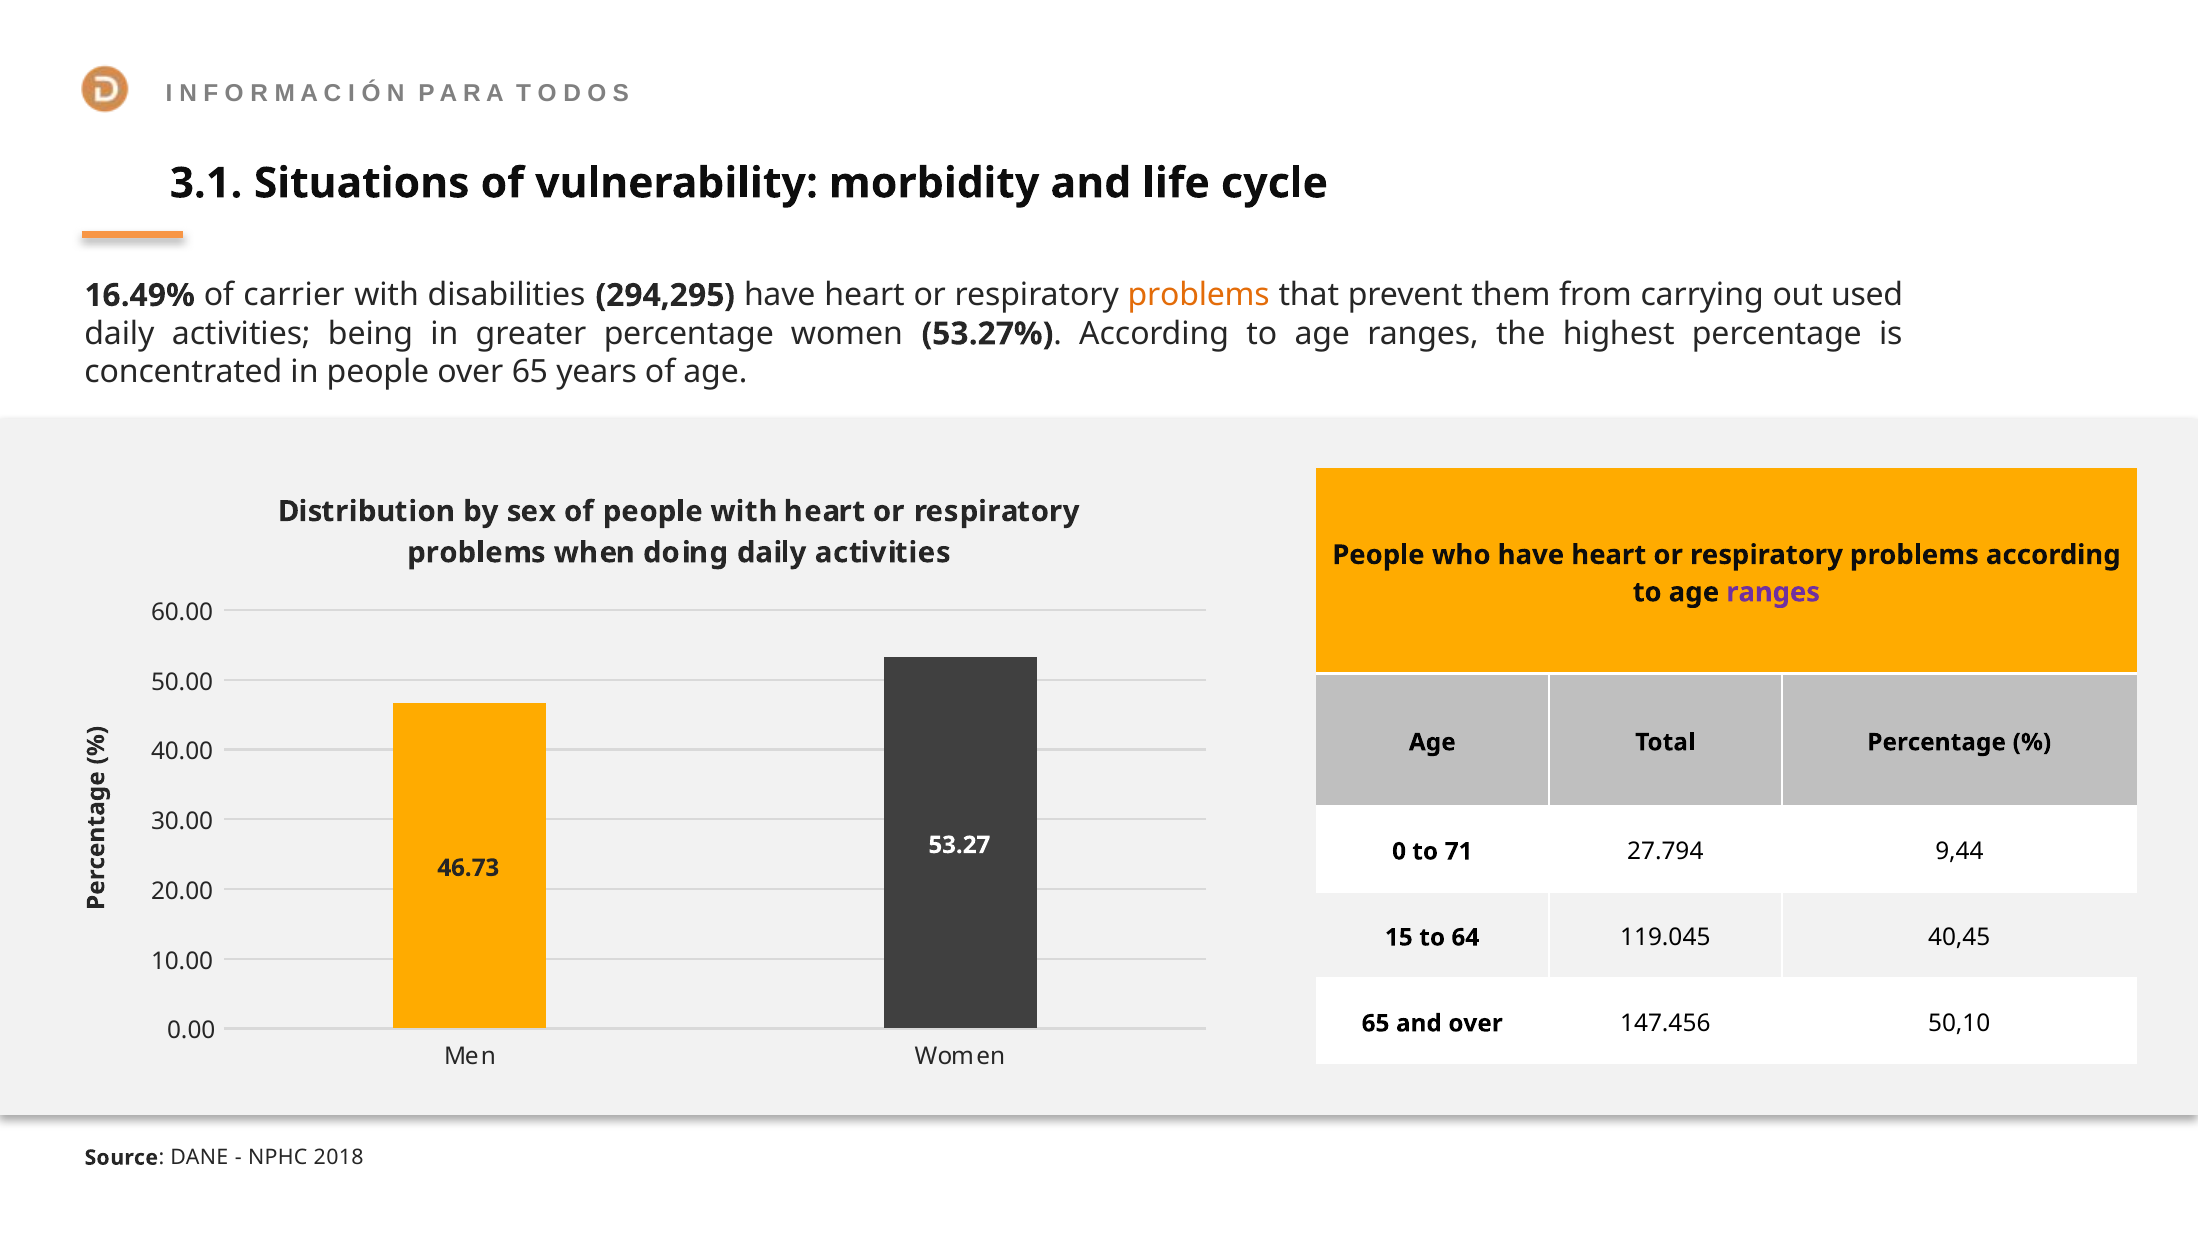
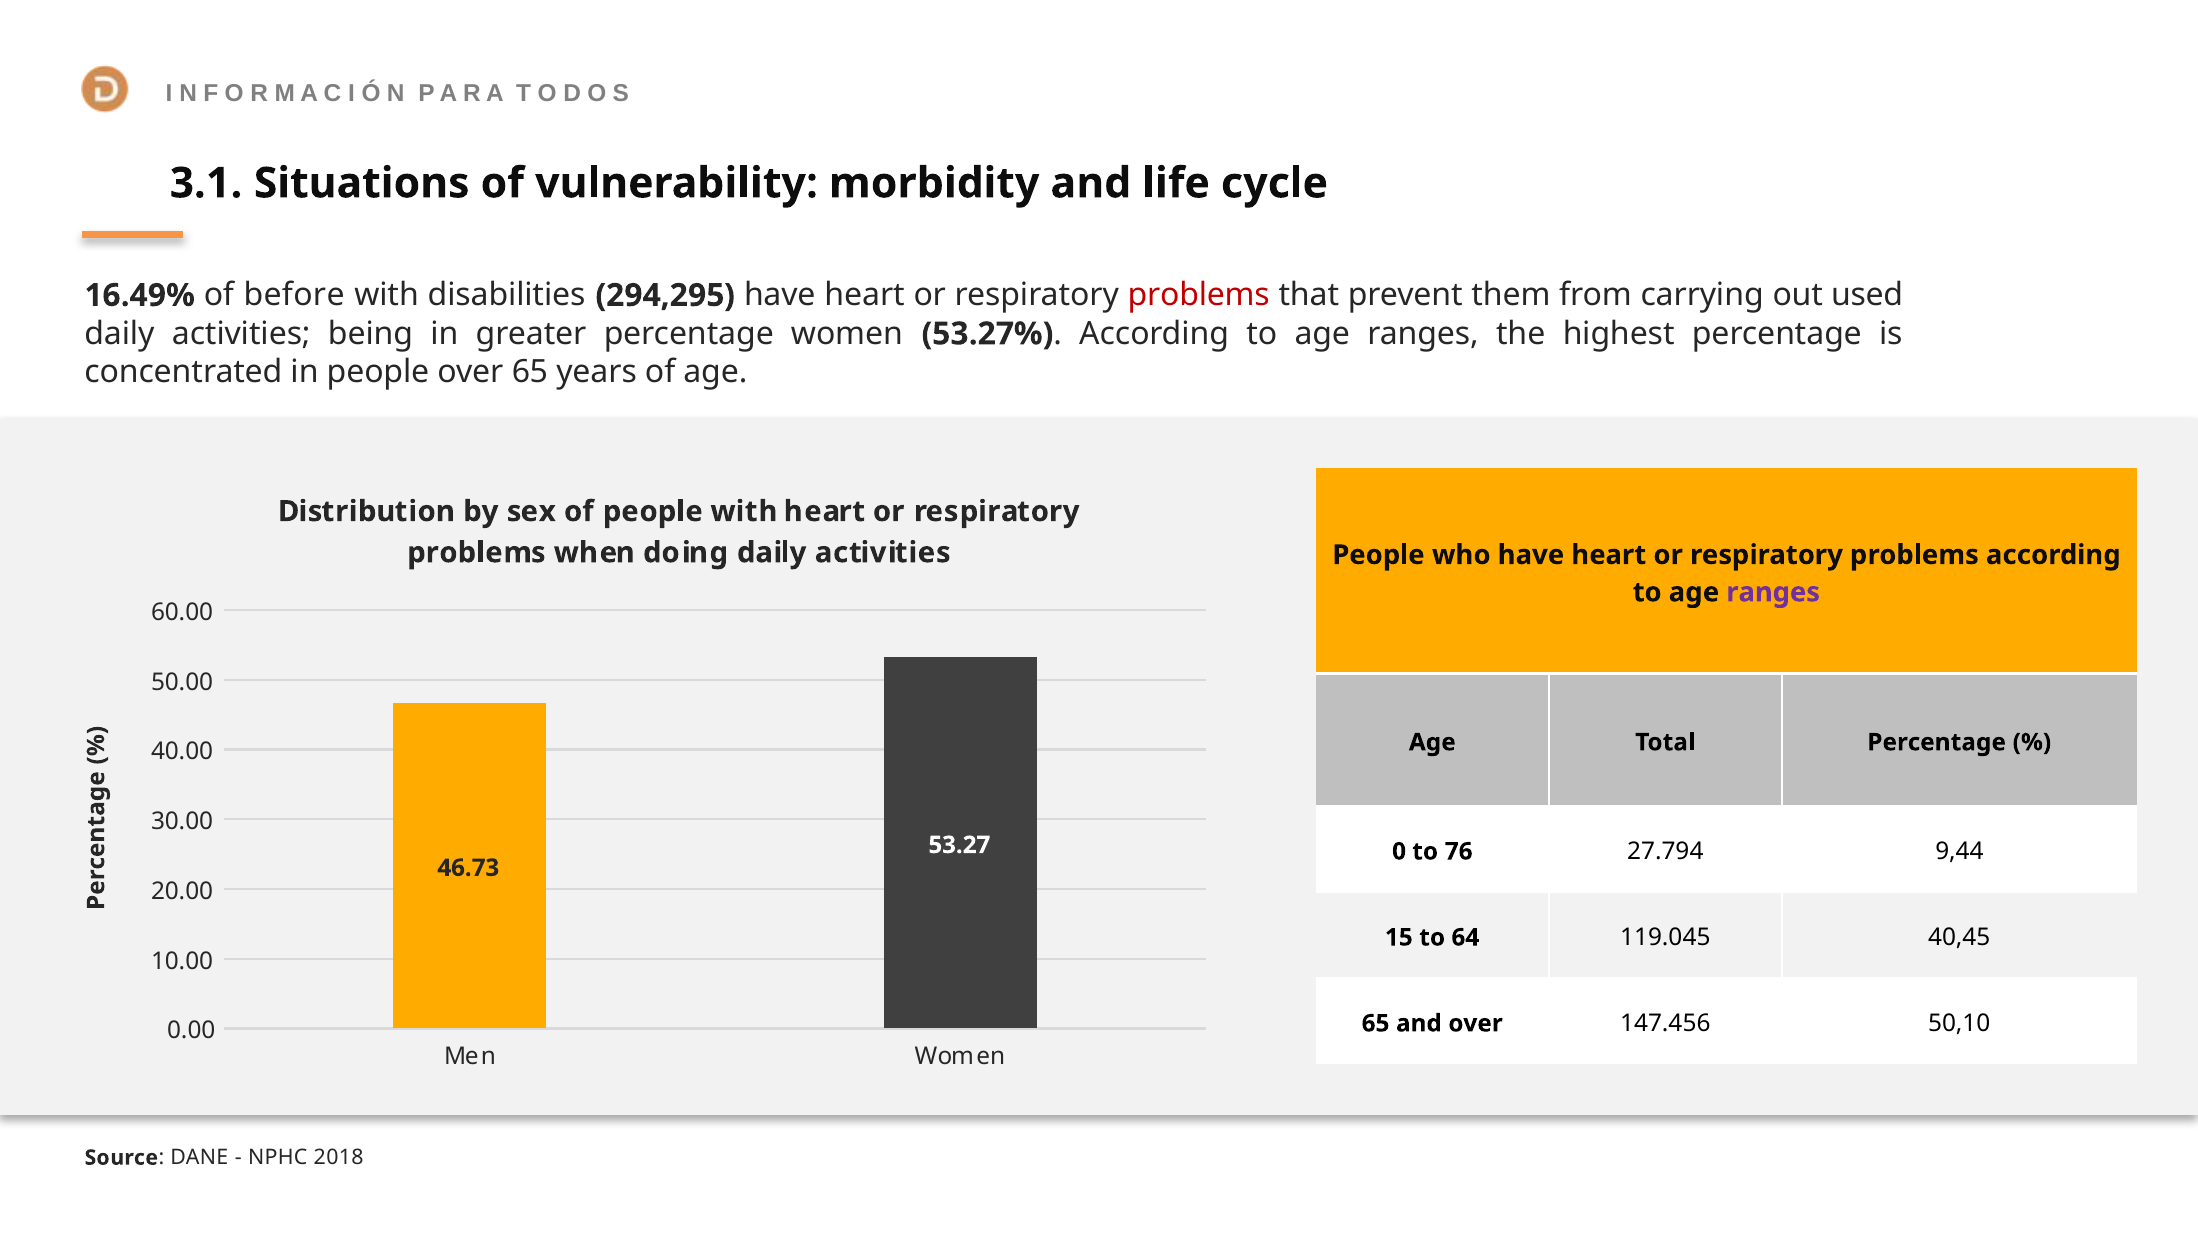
carrier: carrier -> before
problems at (1199, 296) colour: orange -> red
71: 71 -> 76
